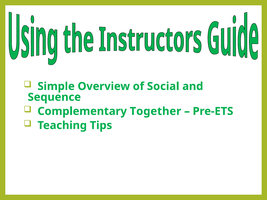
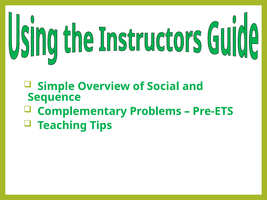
Together: Together -> Problems
